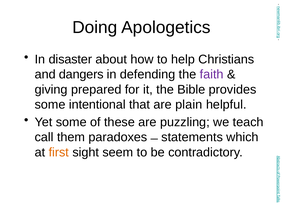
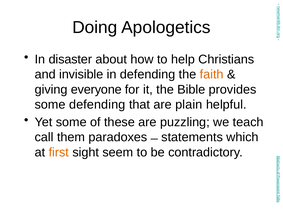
dangers: dangers -> invisible
faith colour: purple -> orange
prepared: prepared -> everyone
some intentional: intentional -> defending
